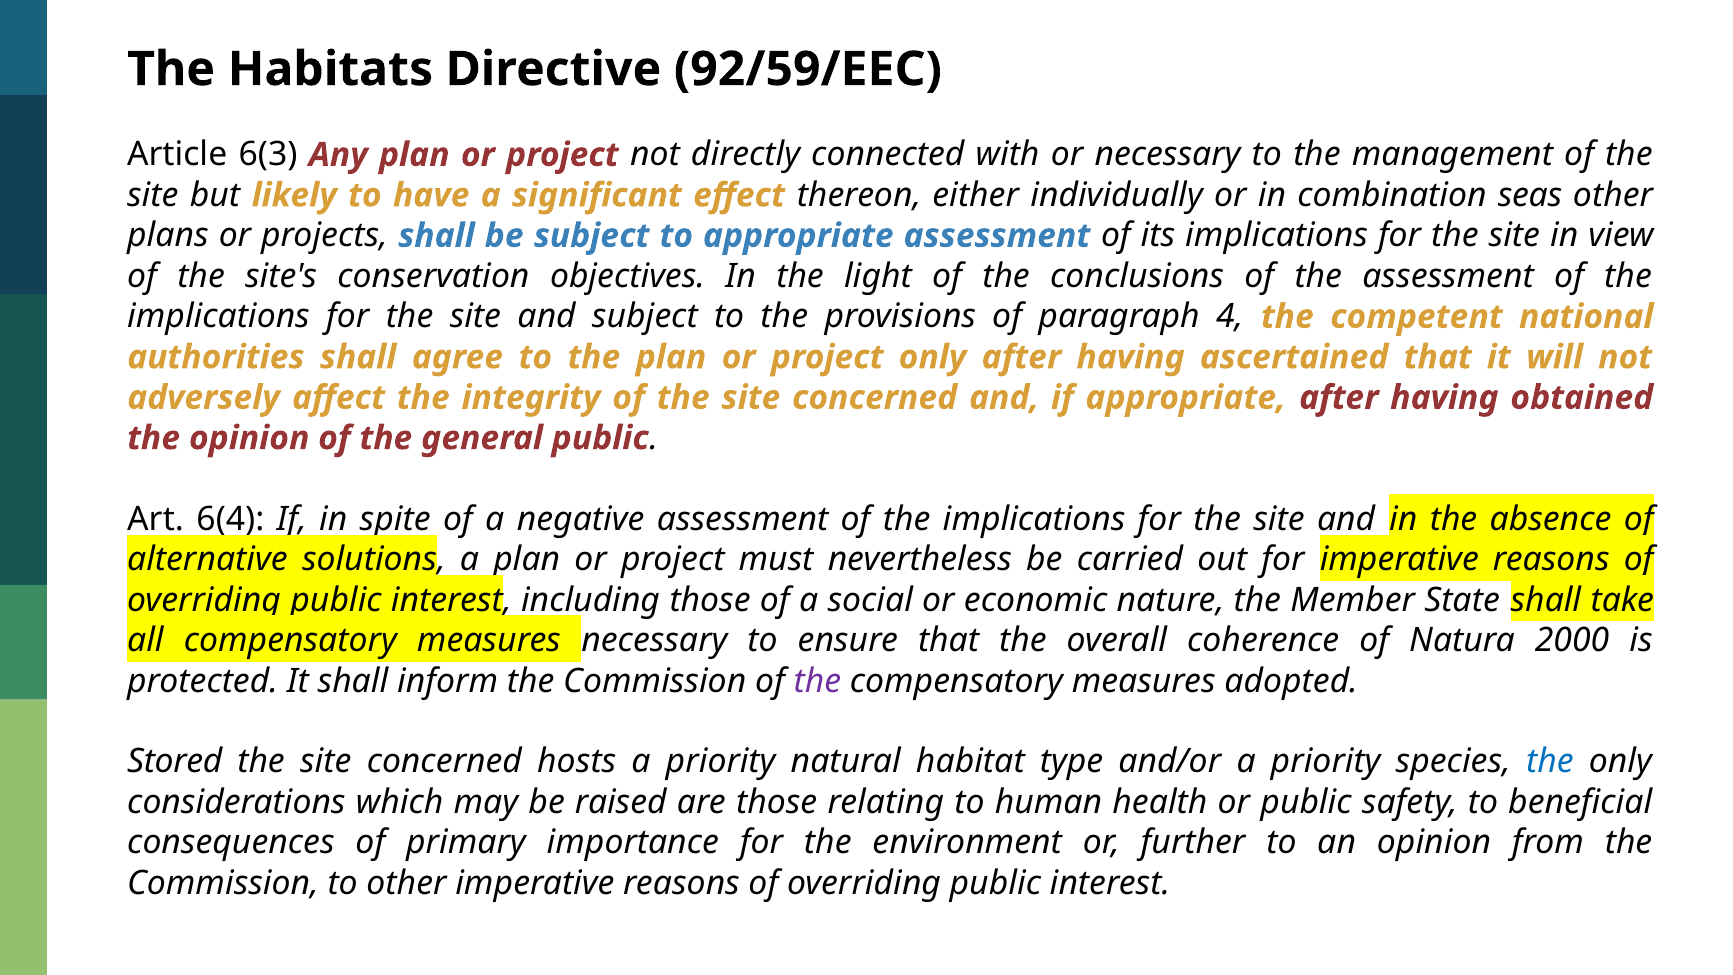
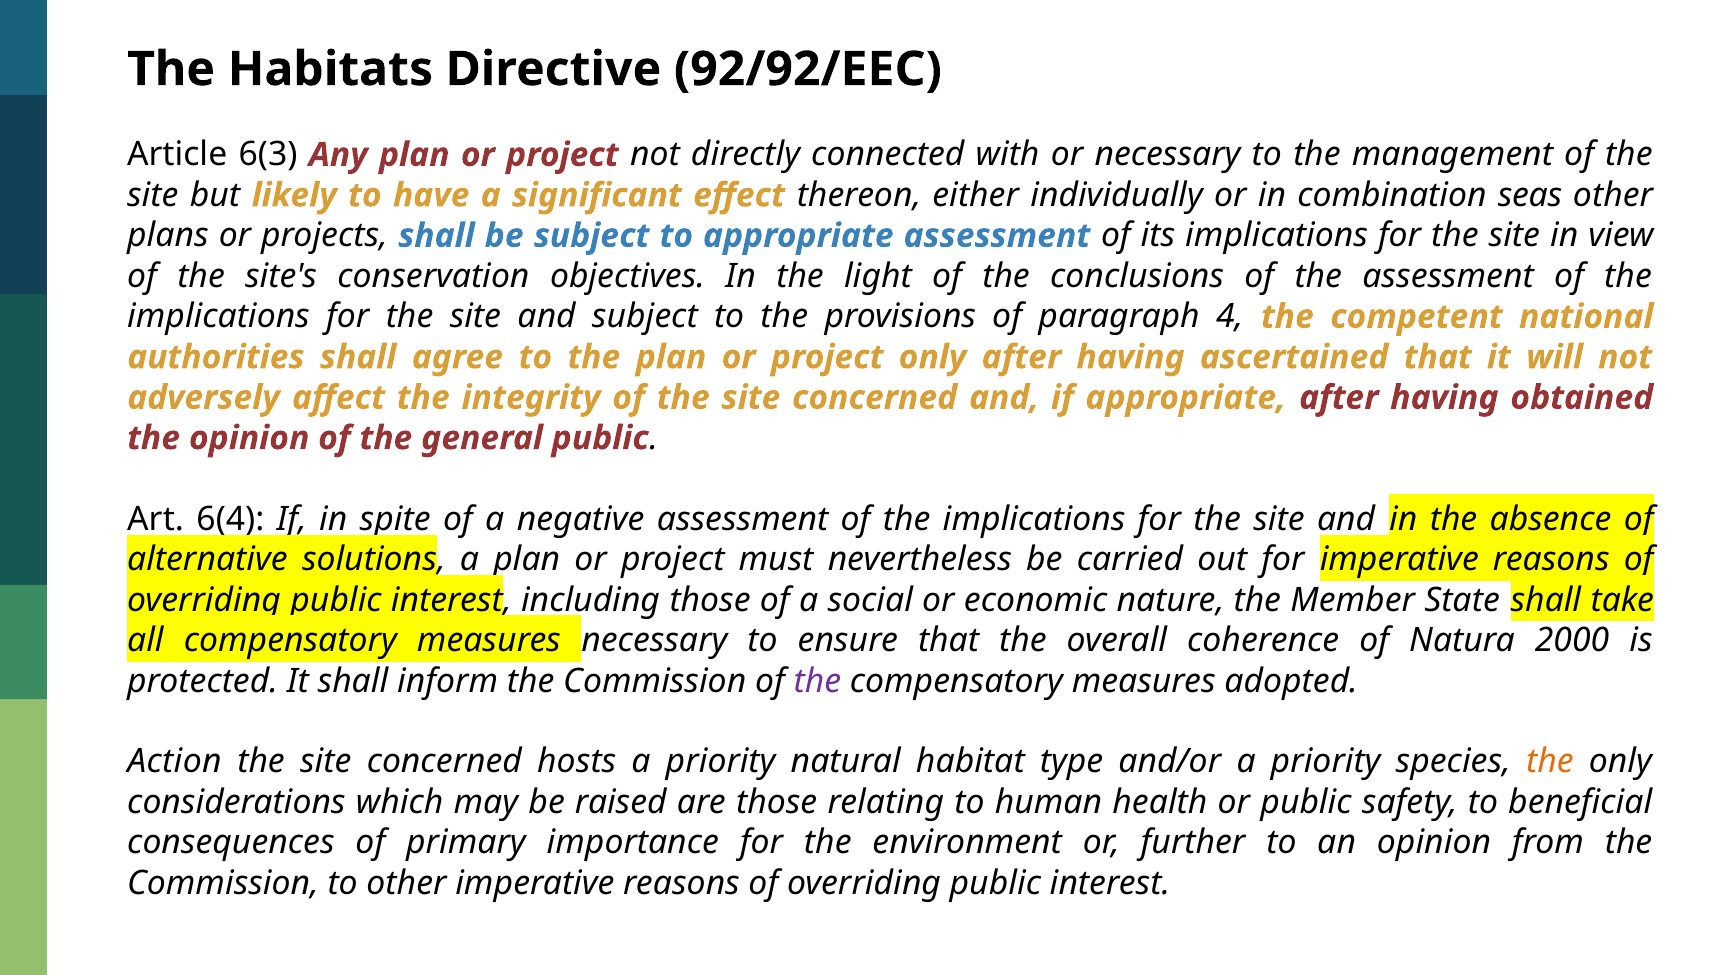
92/59/EEC: 92/59/EEC -> 92/92/EEC
Stored: Stored -> Action
the at (1550, 762) colour: blue -> orange
